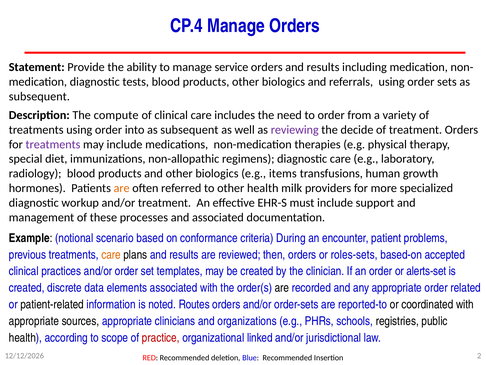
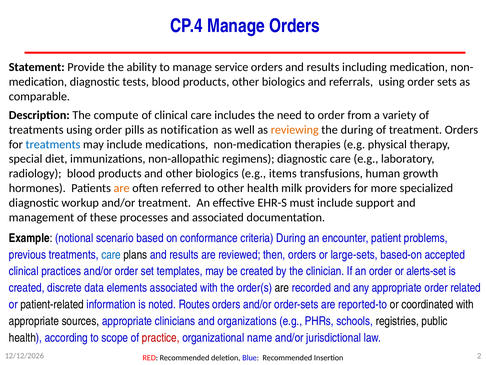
subsequent at (39, 96): subsequent -> comparable
into: into -> pills
subsequent at (189, 130): subsequent -> notification
reviewing colour: purple -> orange
the decide: decide -> during
treatments at (53, 144) colour: purple -> blue
care at (111, 254) colour: orange -> blue
roles-sets: roles-sets -> large-sets
linked: linked -> name
